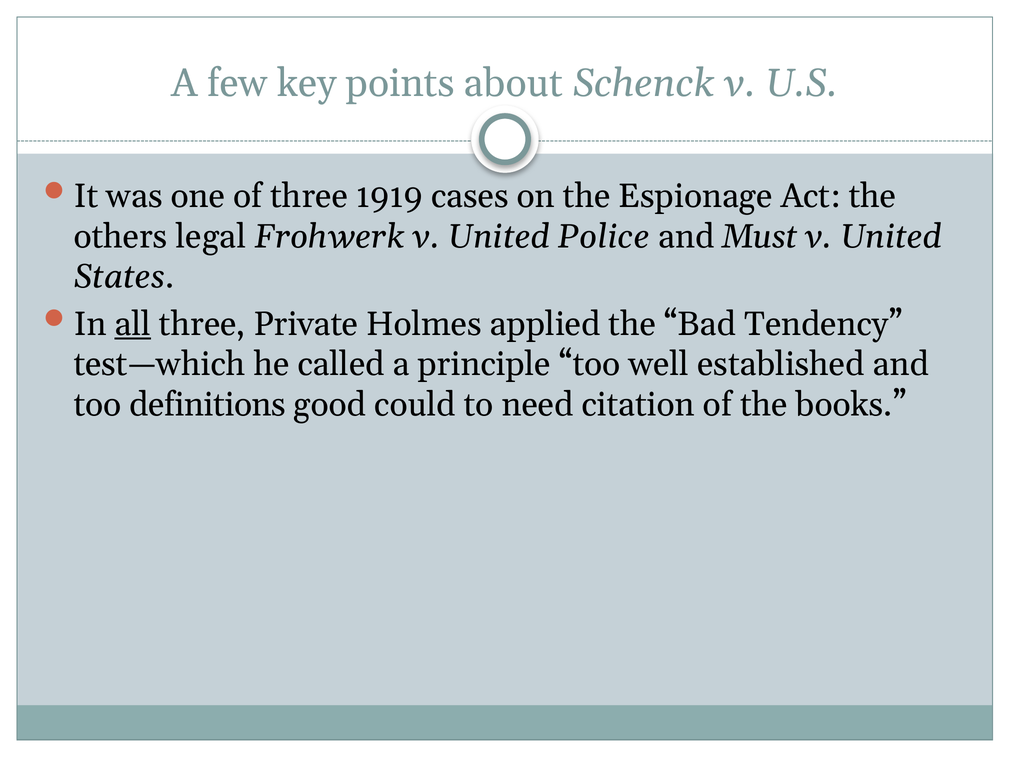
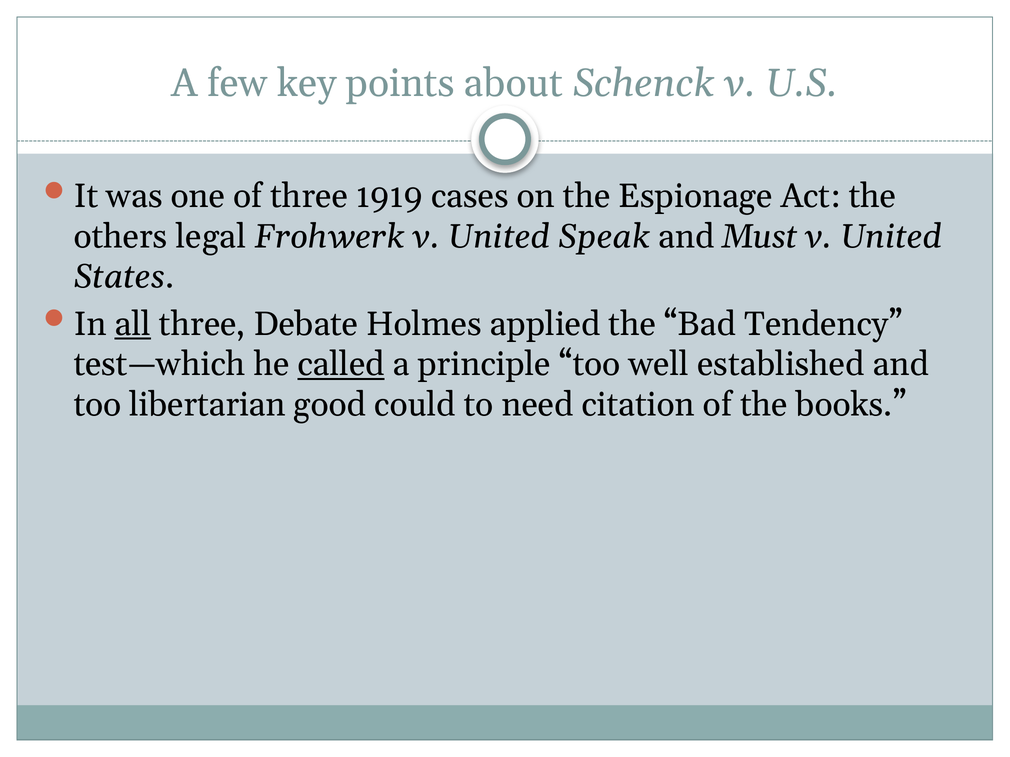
Police: Police -> Speak
Private: Private -> Debate
called underline: none -> present
definitions: definitions -> libertarian
